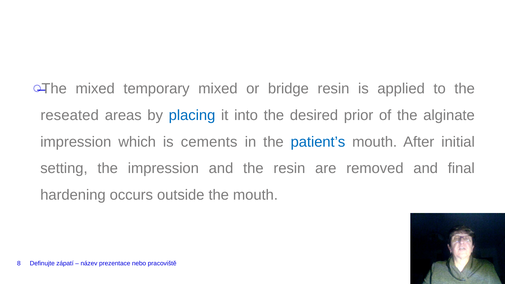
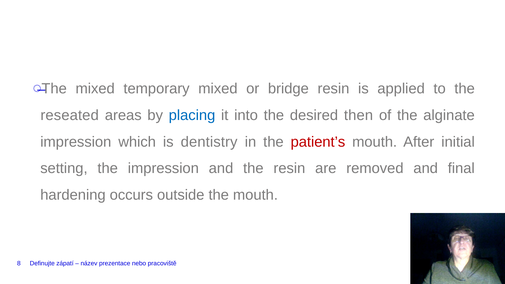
prior: prior -> then
cements: cements -> dentistry
patient’s colour: blue -> red
